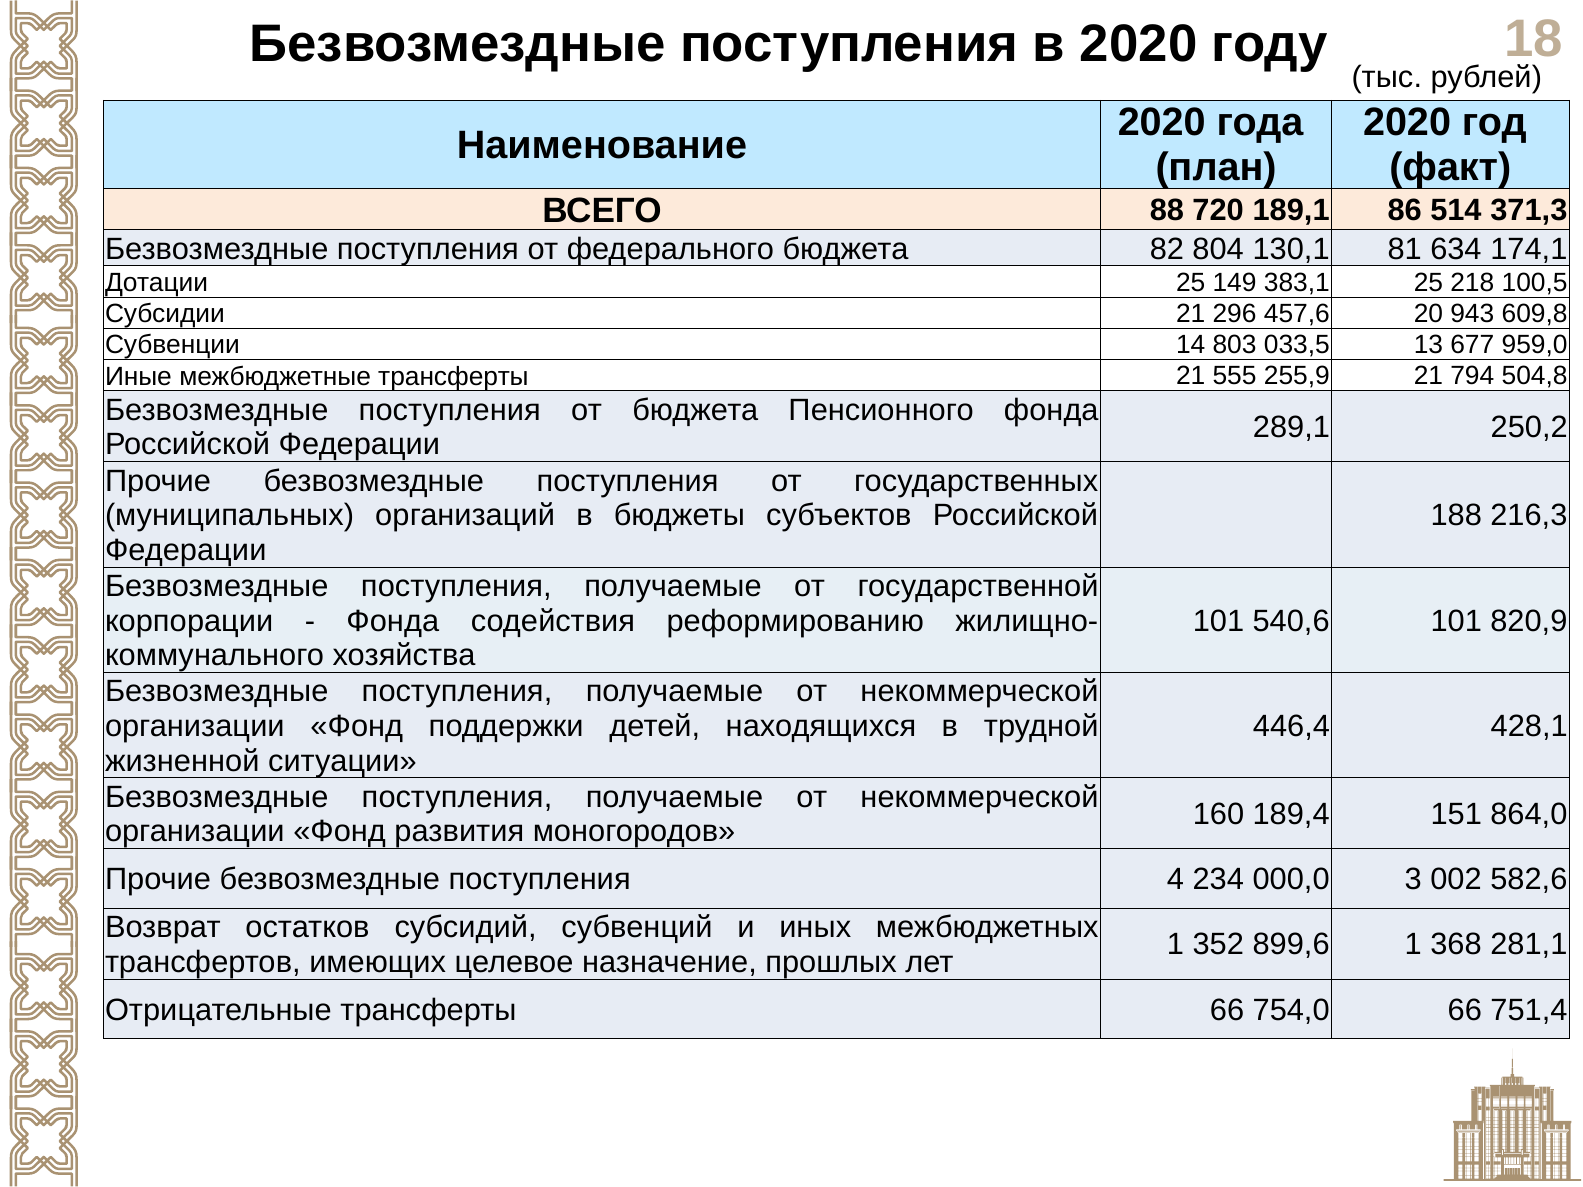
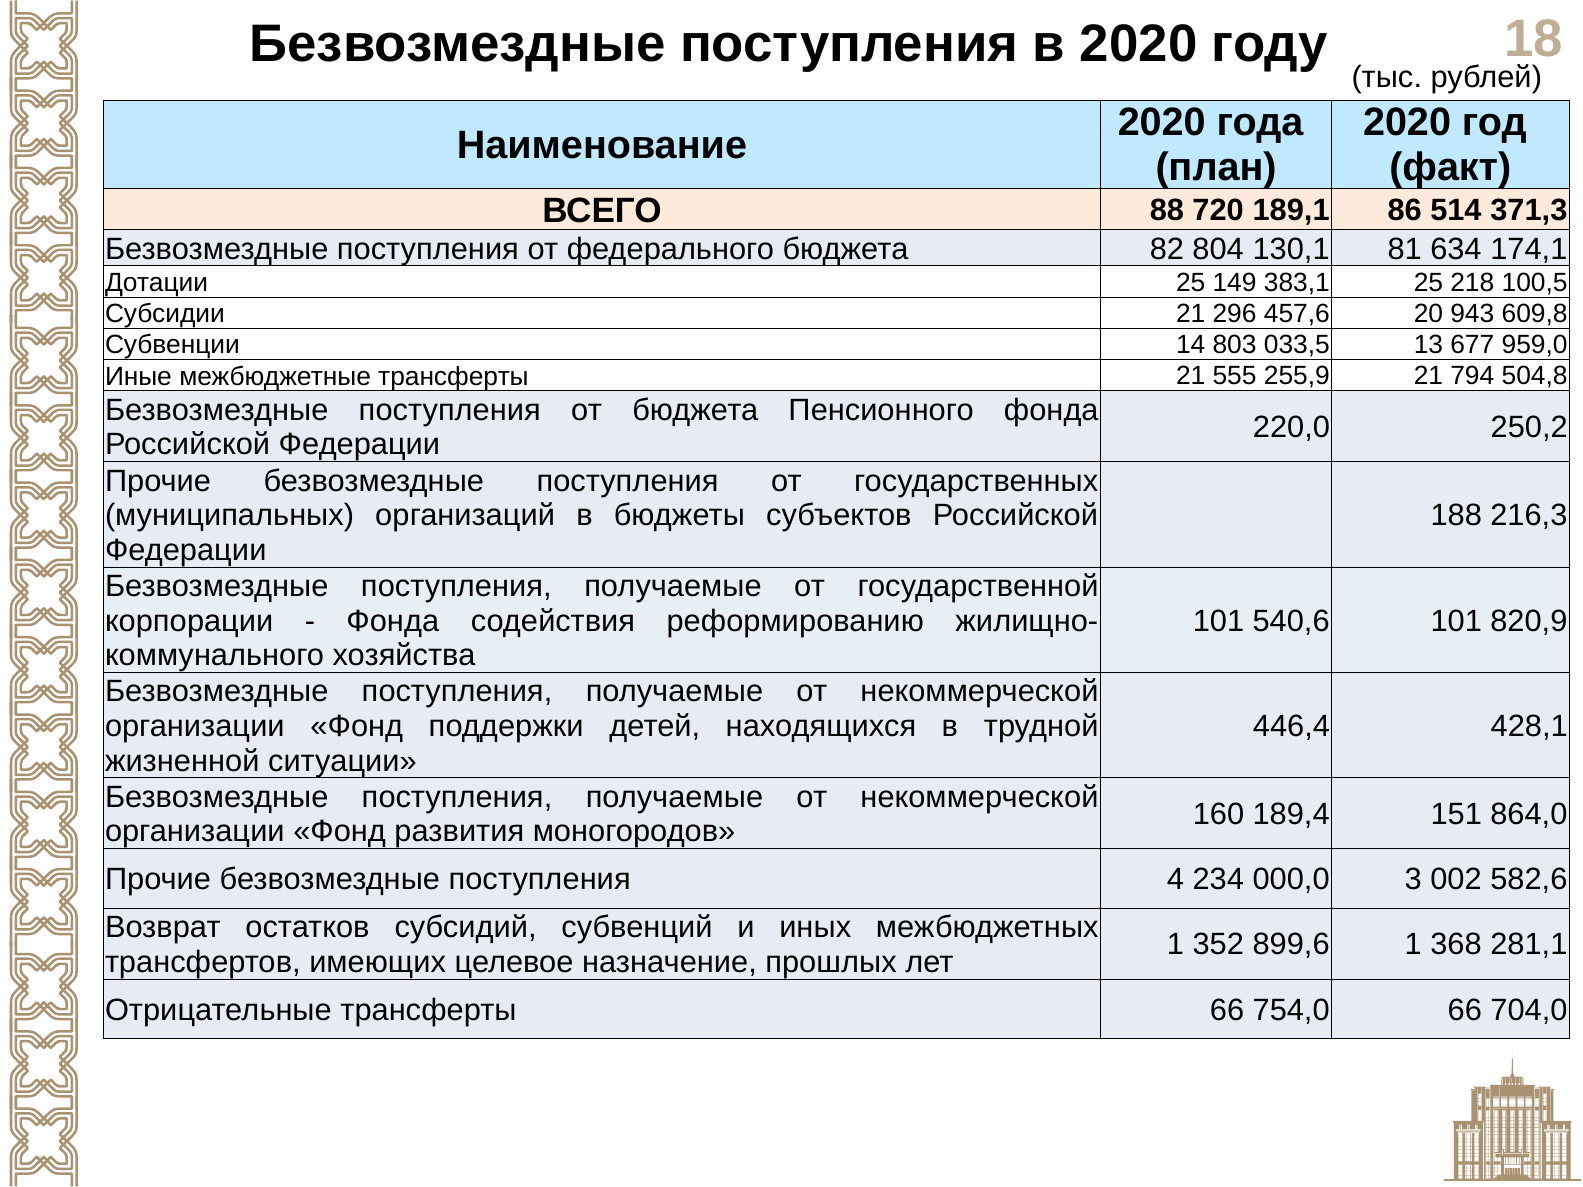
289,1: 289,1 -> 220,0
751,4: 751,4 -> 704,0
